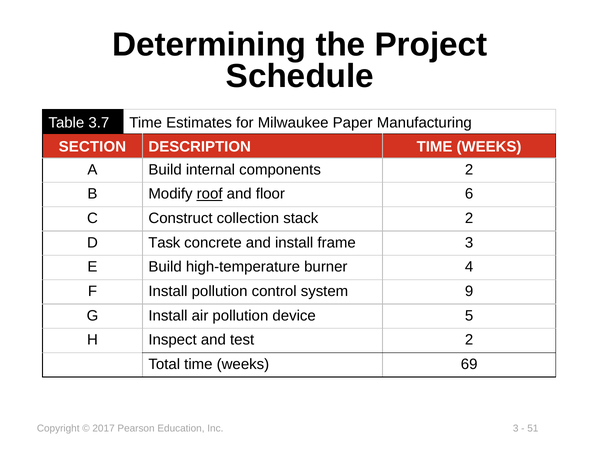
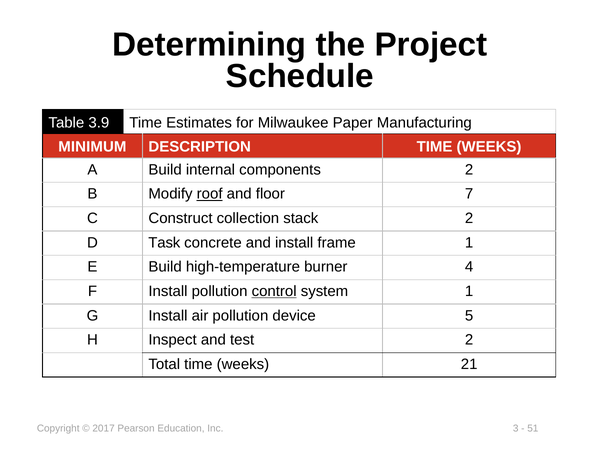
3.7: 3.7 -> 3.9
SECTION: SECTION -> MINIMUM
6: 6 -> 7
frame 3: 3 -> 1
control underline: none -> present
system 9: 9 -> 1
69: 69 -> 21
